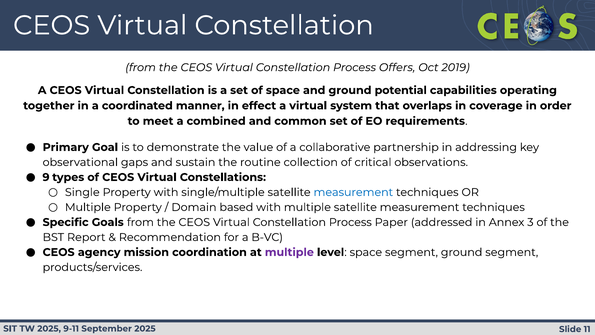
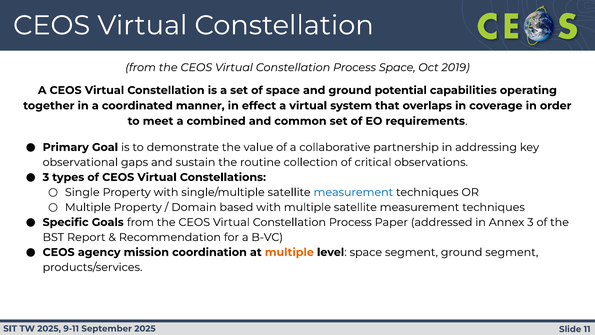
Process Offers: Offers -> Space
9 at (46, 177): 9 -> 3
multiple at (289, 252) colour: purple -> orange
